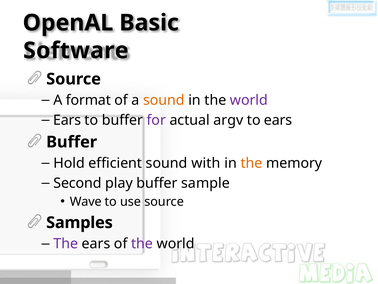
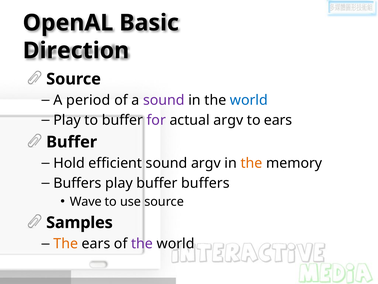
Software: Software -> Direction
format: format -> period
sound at (164, 100) colour: orange -> purple
world at (249, 100) colour: purple -> blue
Ears at (67, 120): Ears -> Play
sound with: with -> argv
Second at (77, 183): Second -> Buffers
buffer sample: sample -> buffers
The at (66, 243) colour: purple -> orange
